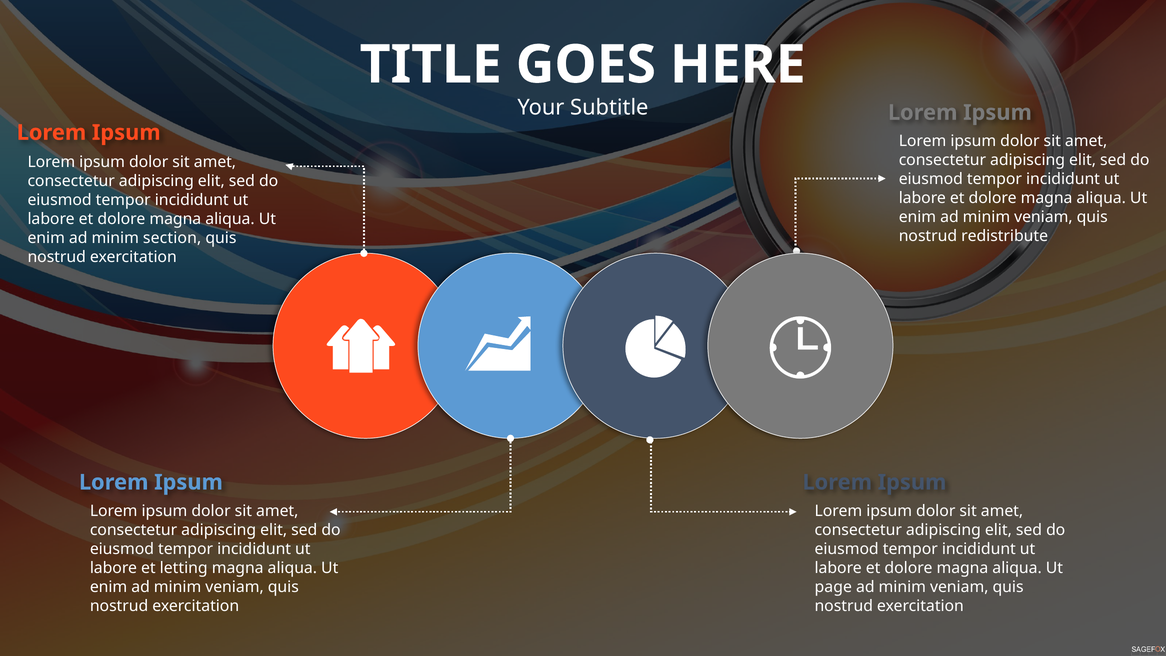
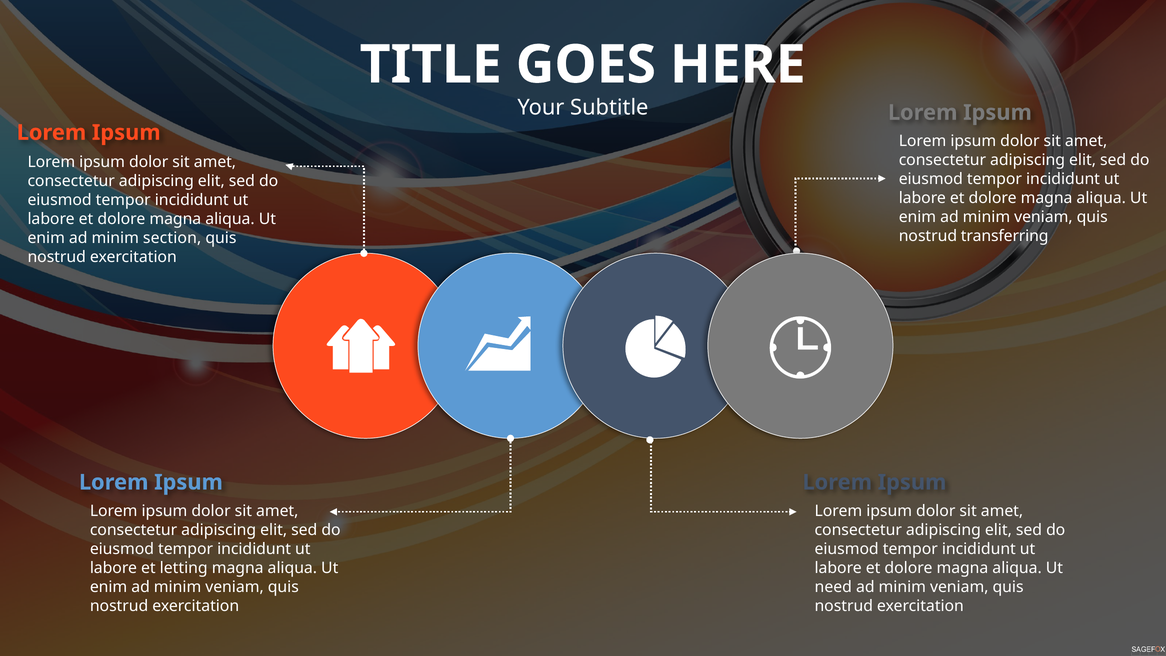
redistribute: redistribute -> transferring
page: page -> need
